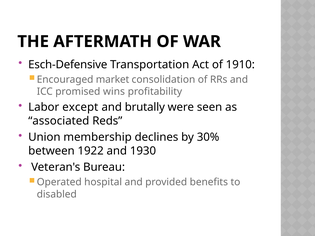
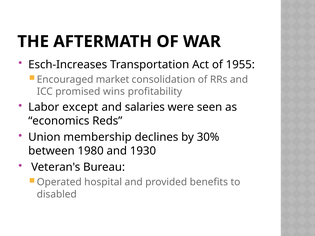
Esch-Defensive: Esch-Defensive -> Esch-Increases
1910: 1910 -> 1955
brutally: brutally -> salaries
associated: associated -> economics
1922: 1922 -> 1980
